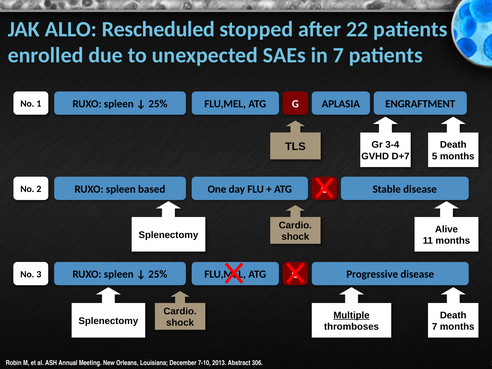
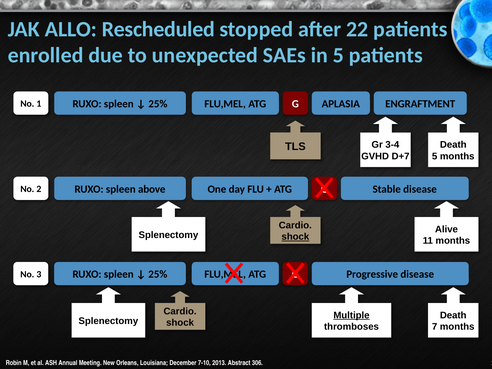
in 7: 7 -> 5
based: based -> above
shock at (295, 237) underline: none -> present
